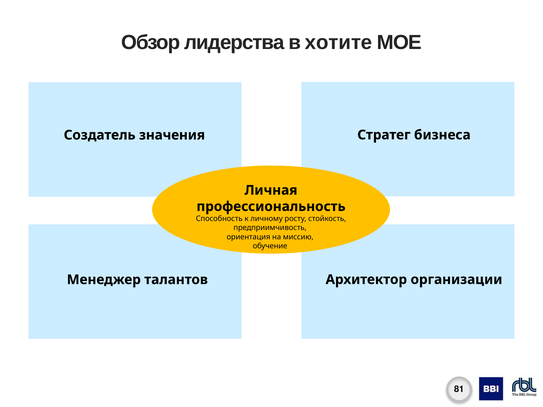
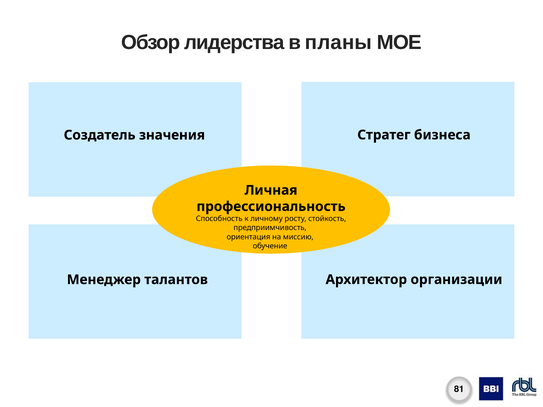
хотите: хотите -> планы
